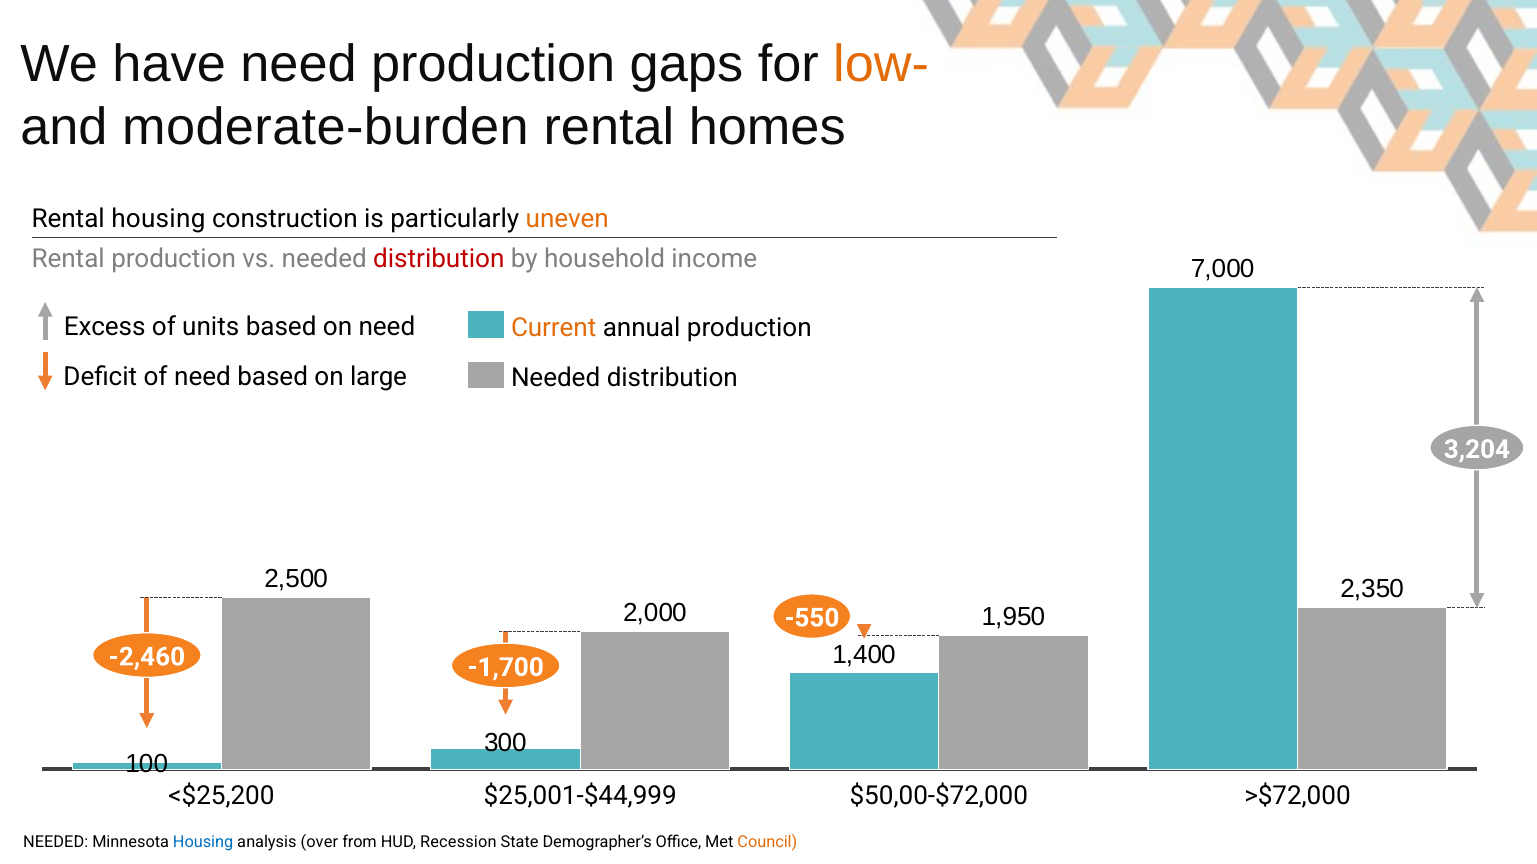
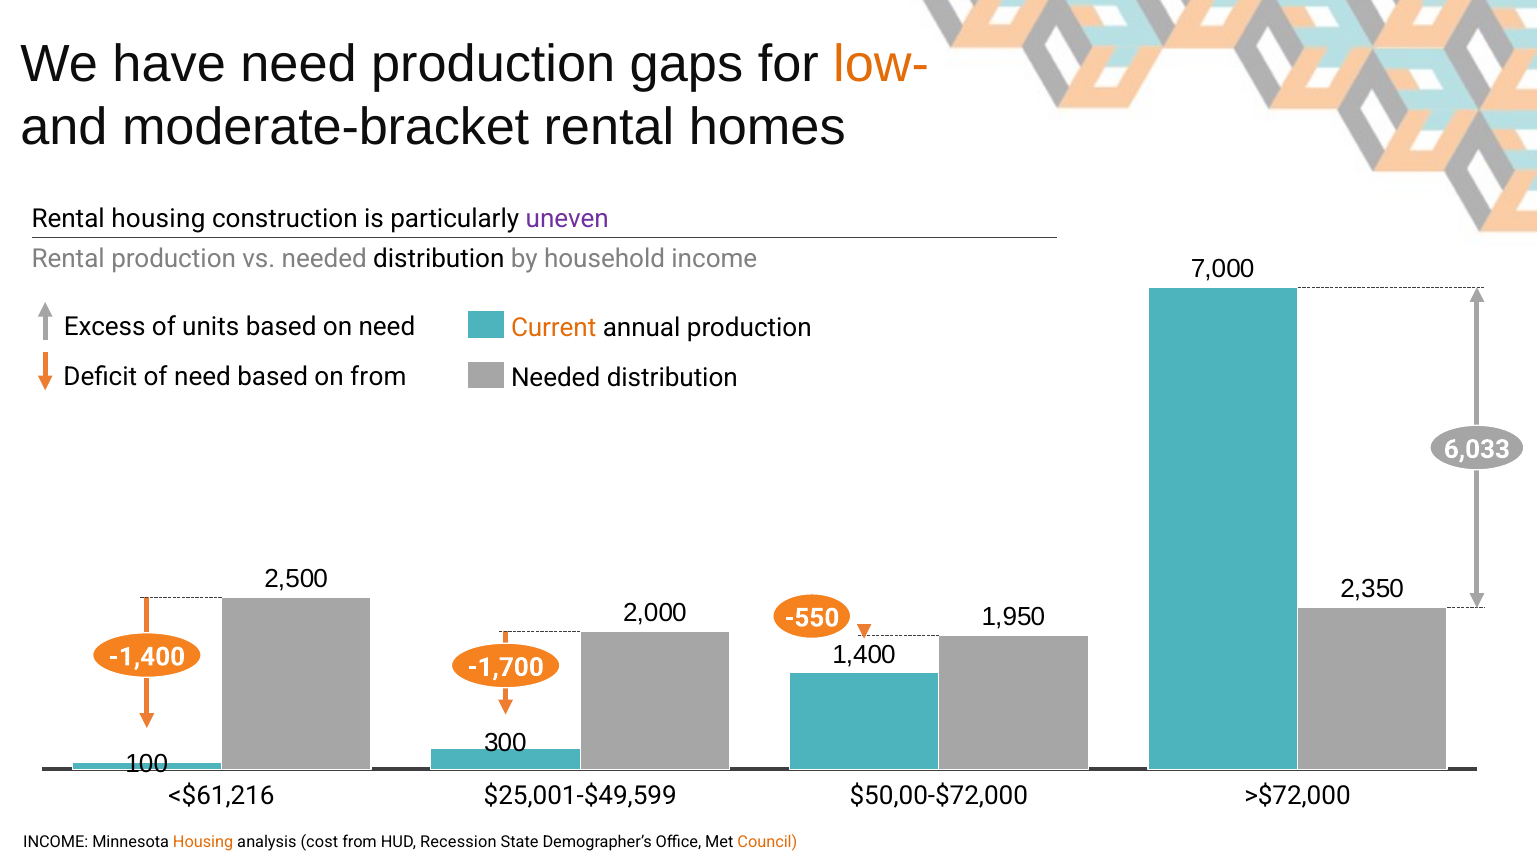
moderate-burden: moderate-burden -> moderate-bracket
uneven colour: orange -> purple
distribution at (439, 259) colour: red -> black
on large: large -> from
3,204: 3,204 -> 6,033
-2,460: -2,460 -> -1,400
<$25,200: <$25,200 -> <$61,216
$25,001-$44,999: $25,001-$44,999 -> $25,001-$49,599
NEEDED at (56, 843): NEEDED -> INCOME
Housing at (203, 843) colour: blue -> orange
over: over -> cost
